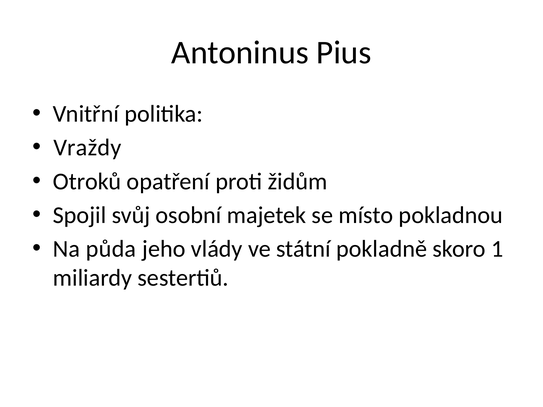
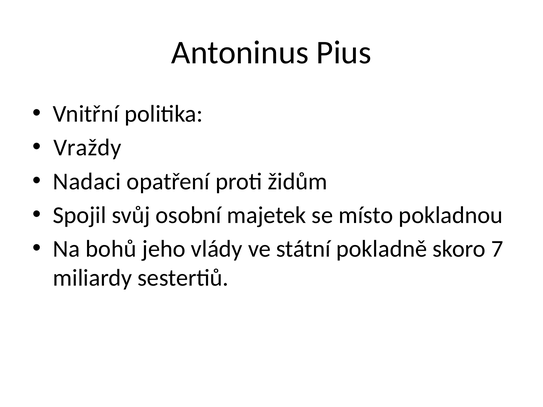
Otroků: Otroků -> Nadaci
půda: půda -> bohů
1: 1 -> 7
